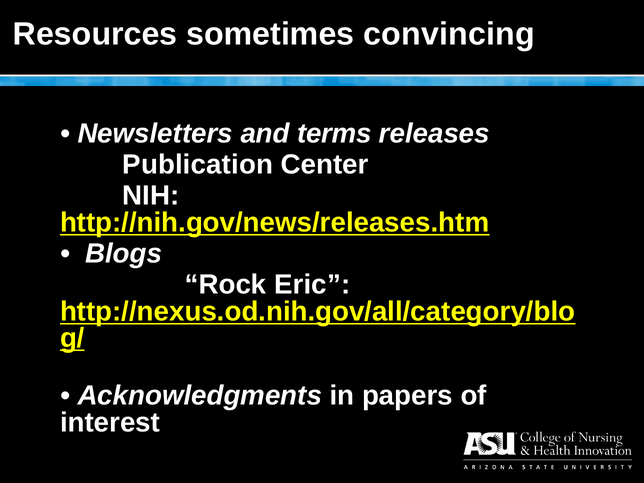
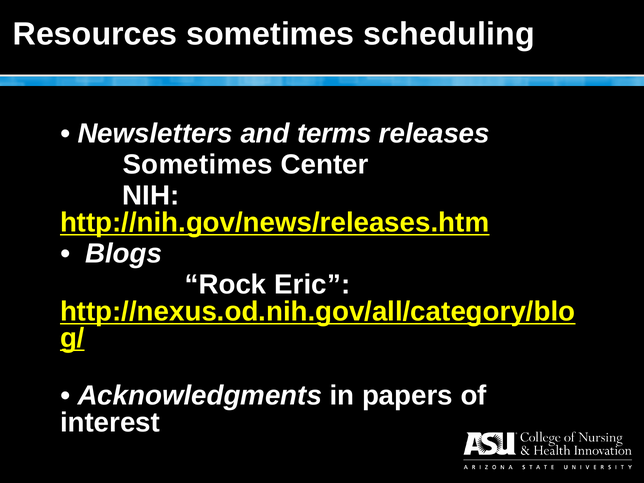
convincing: convincing -> scheduling
Publication at (198, 165): Publication -> Sometimes
